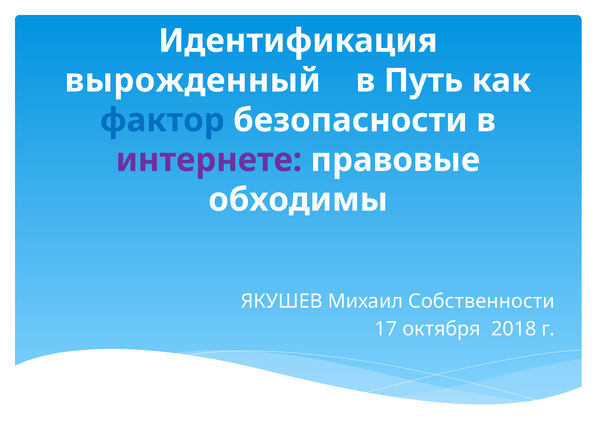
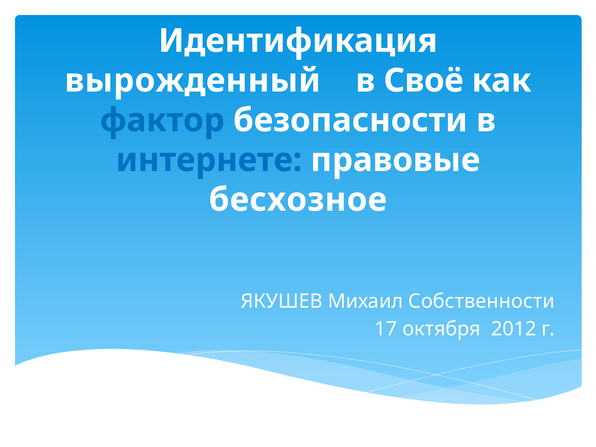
Путь: Путь -> Своё
интернете colour: purple -> blue
обходимы: обходимы -> бесхозное
2018: 2018 -> 2012
